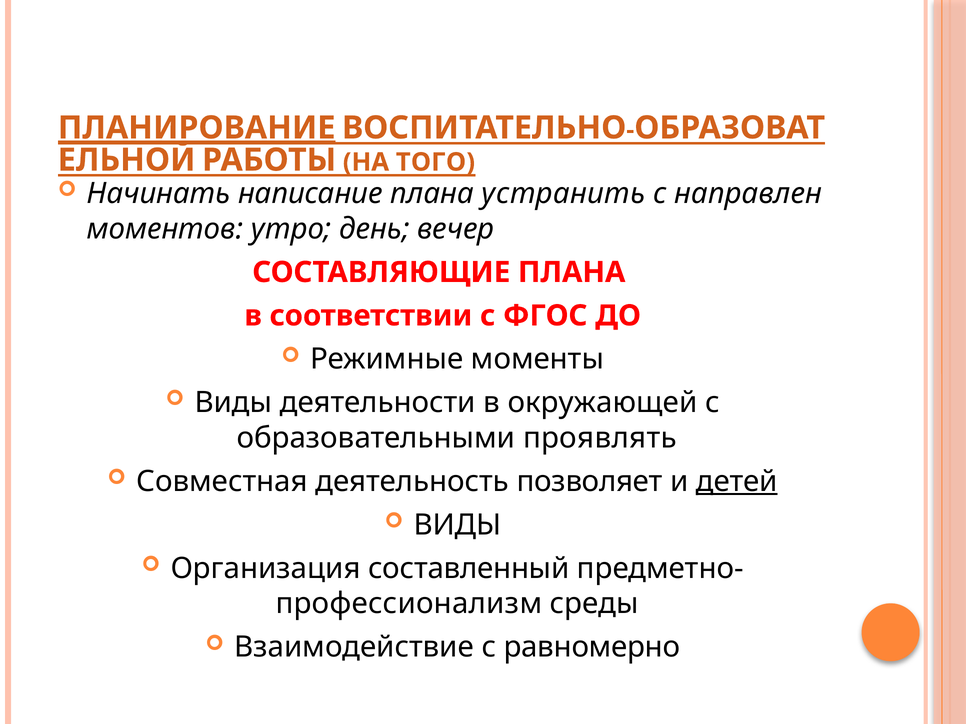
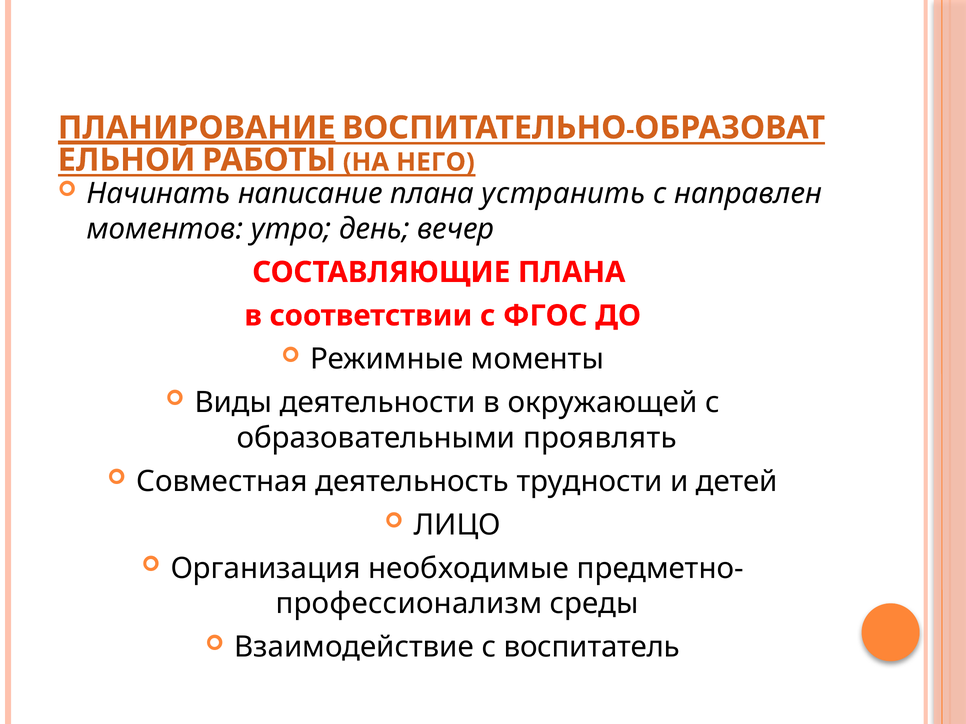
ТОГО: ТОГО -> НЕГО
позволяет: позволяет -> трудности
детей underline: present -> none
ВИДЫ at (457, 525): ВИДЫ -> ЛИЦО
составленный: составленный -> необходимые
равномерно: равномерно -> воспитатель
